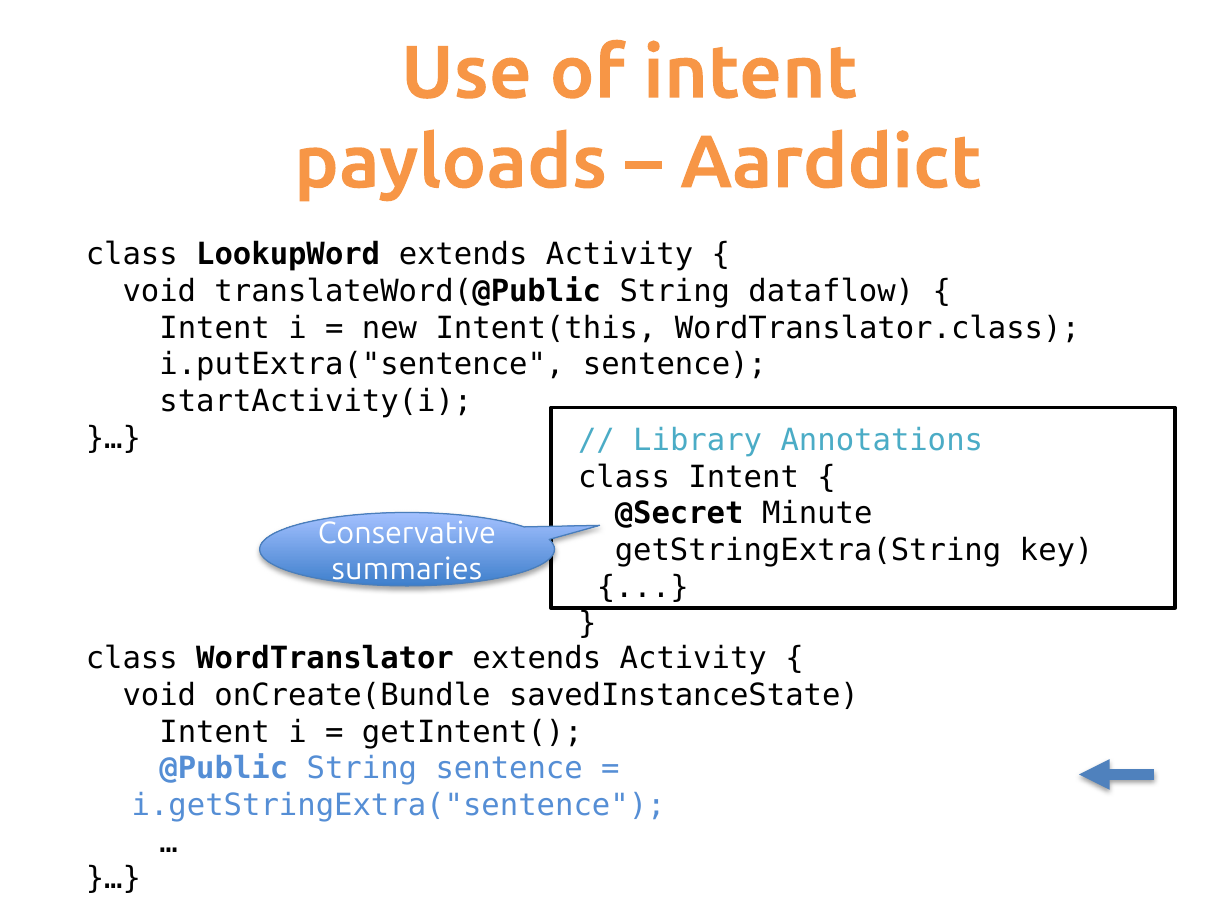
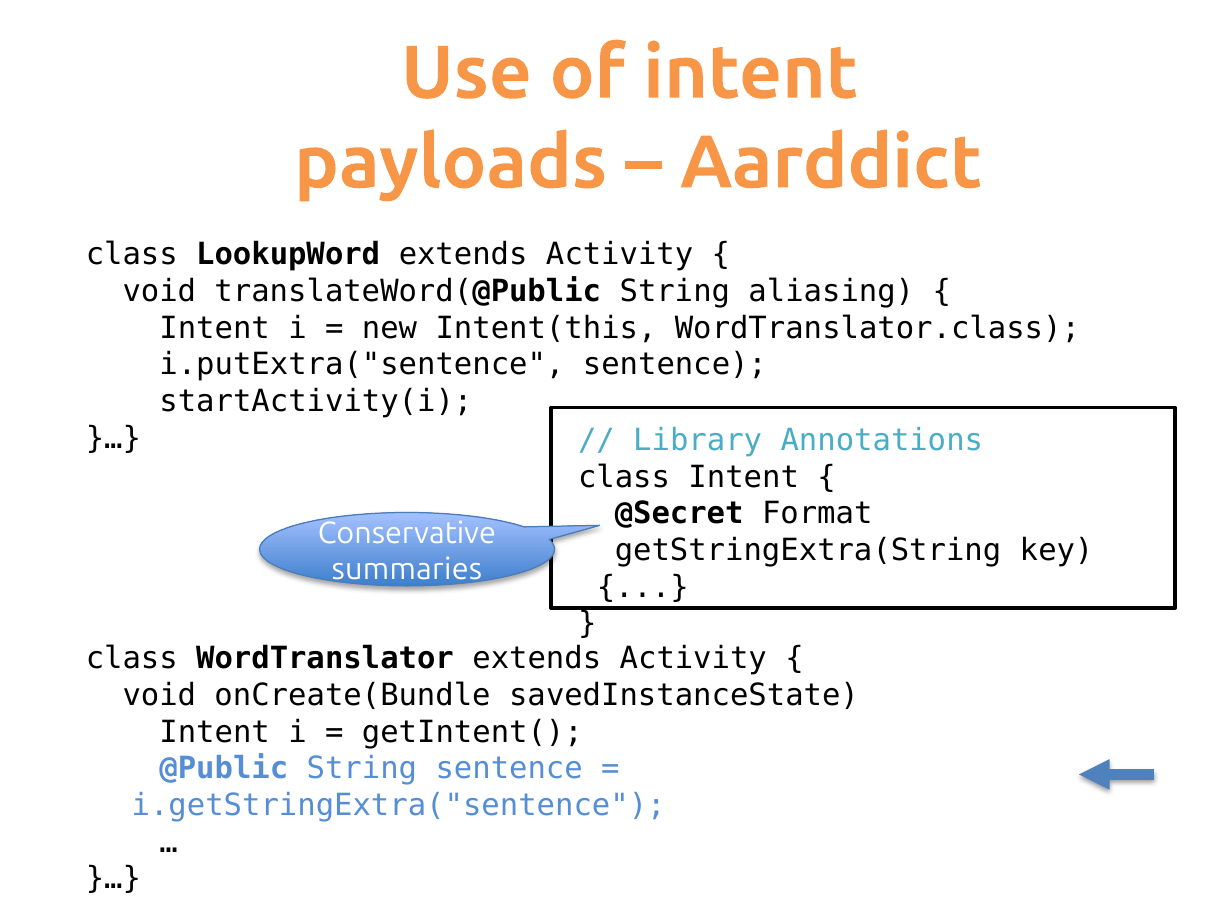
dataflow: dataflow -> aliasing
Minute: Minute -> Format
